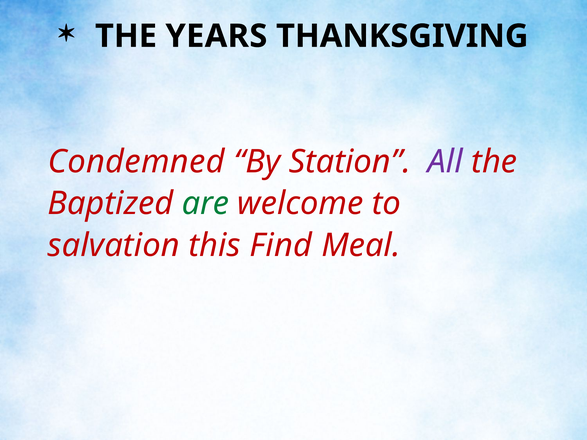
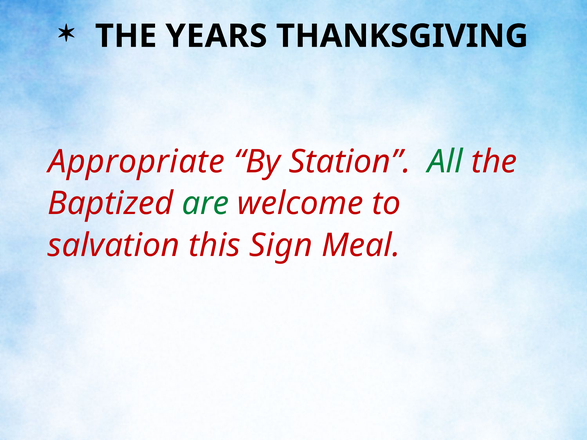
Condemned: Condemned -> Appropriate
All colour: purple -> green
Find: Find -> Sign
